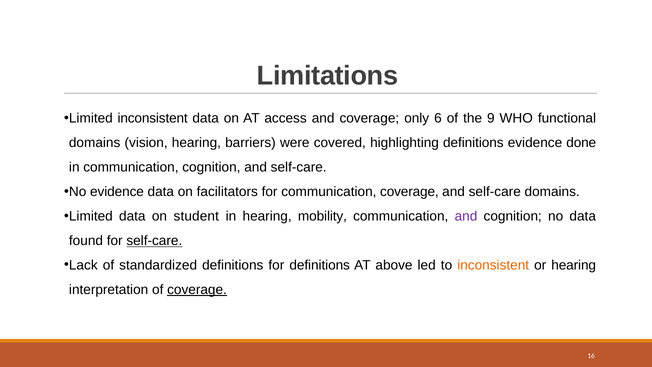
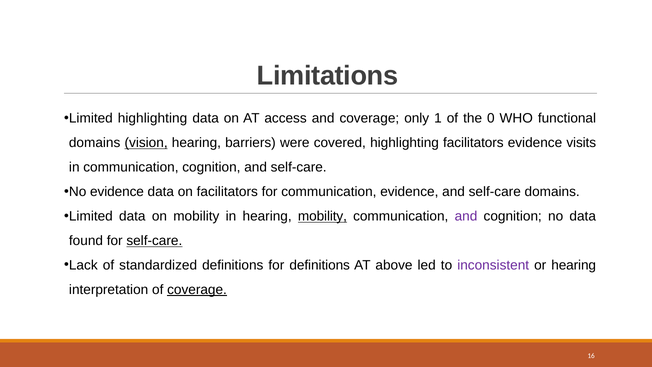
Limited inconsistent: inconsistent -> highlighting
6: 6 -> 1
9: 9 -> 0
vision underline: none -> present
highlighting definitions: definitions -> facilitators
done: done -> visits
communication coverage: coverage -> evidence
on student: student -> mobility
mobility at (322, 216) underline: none -> present
inconsistent at (493, 265) colour: orange -> purple
